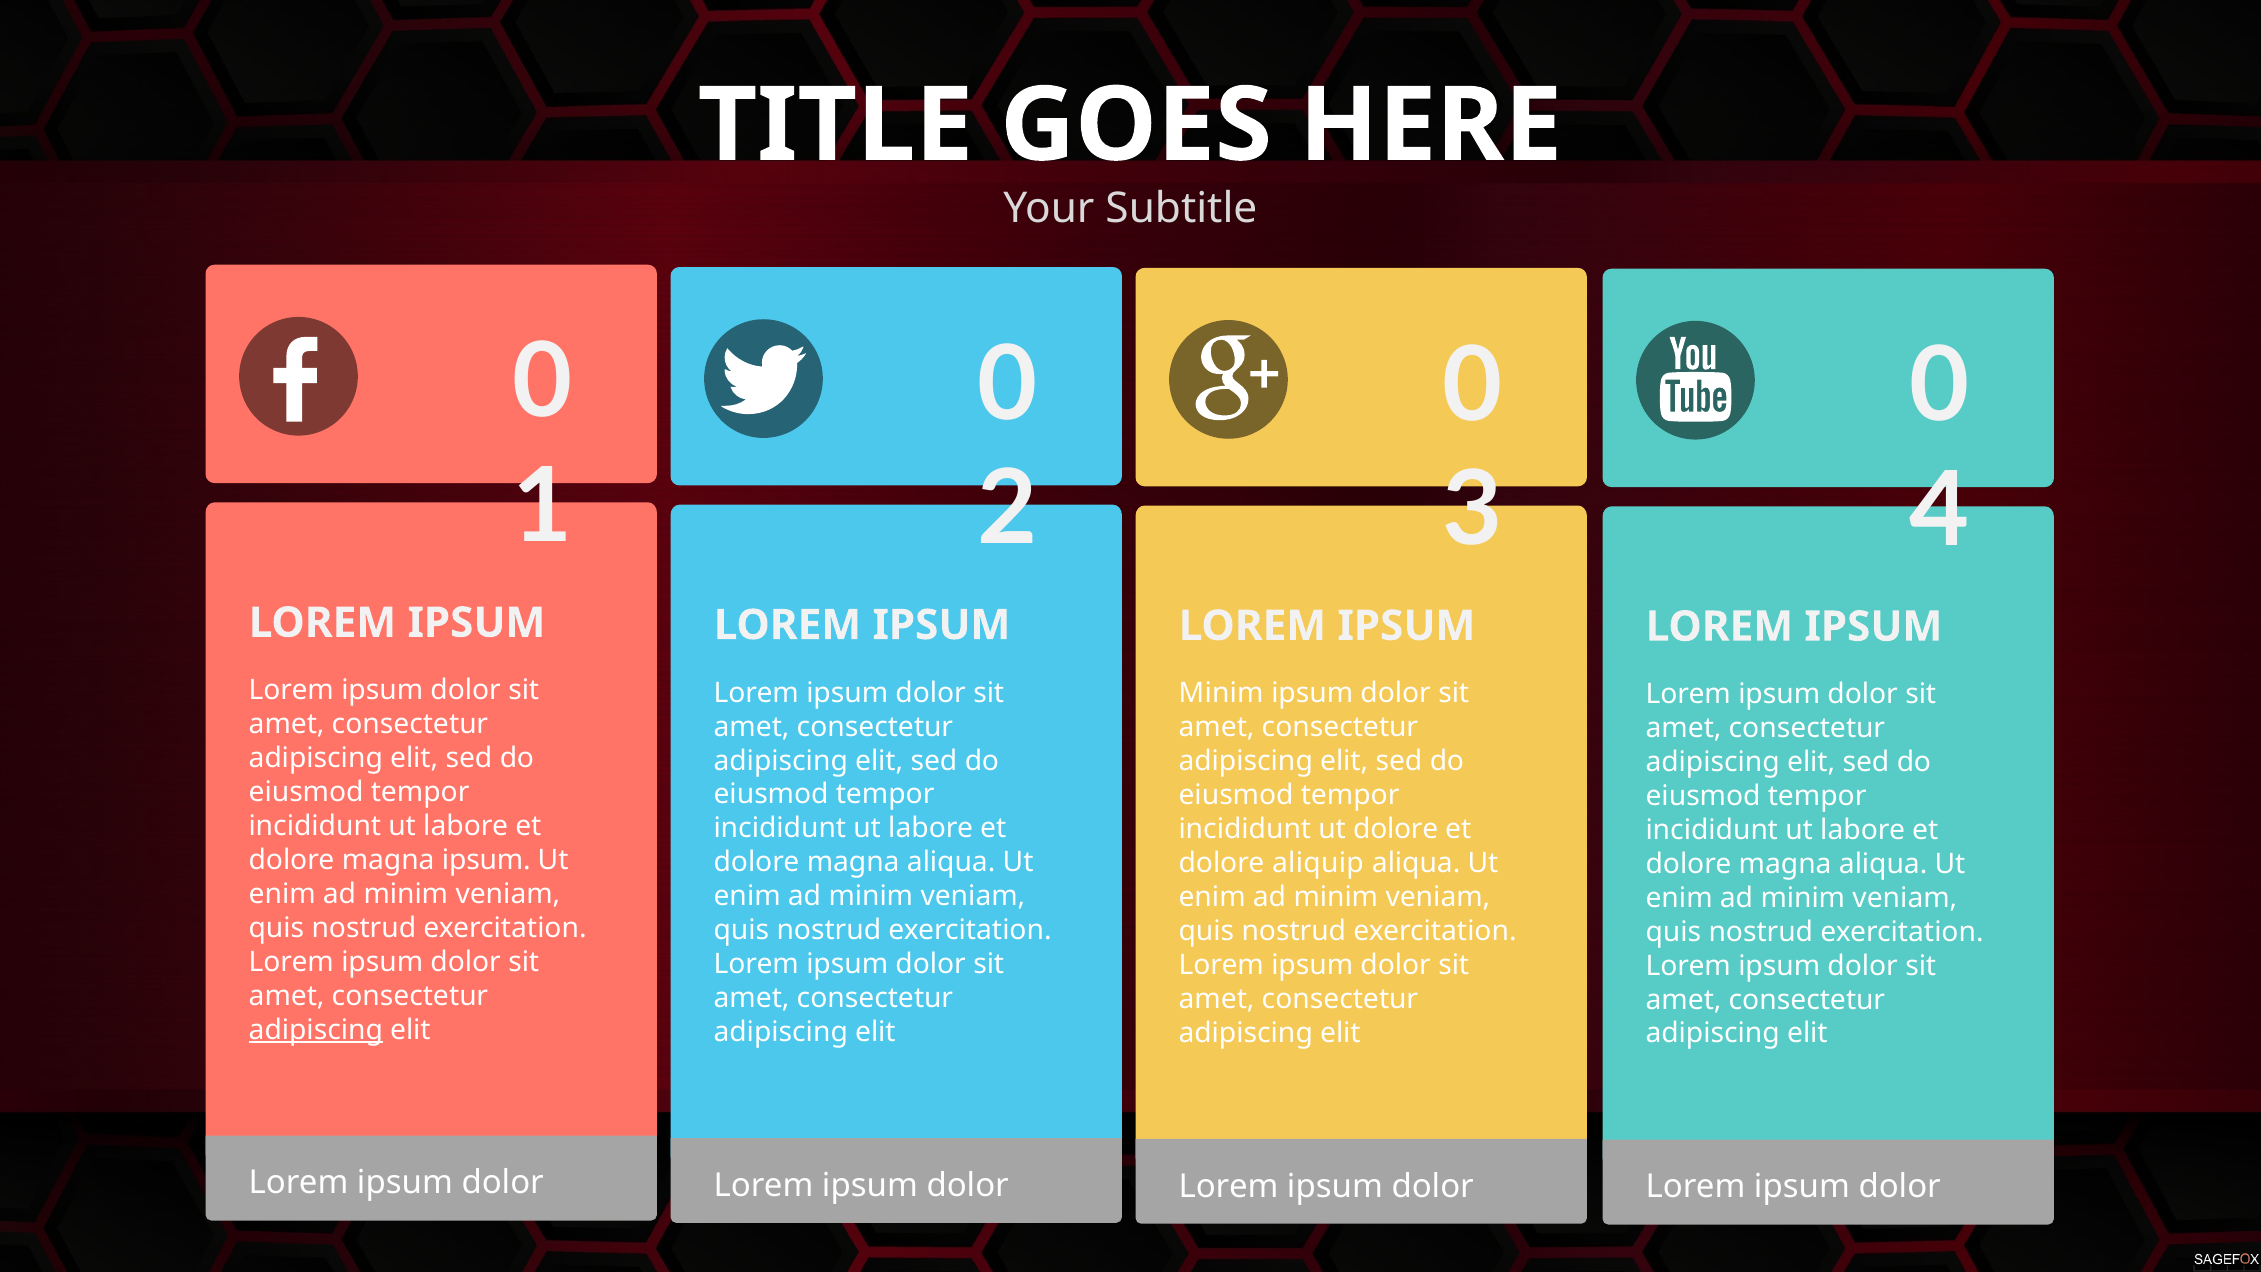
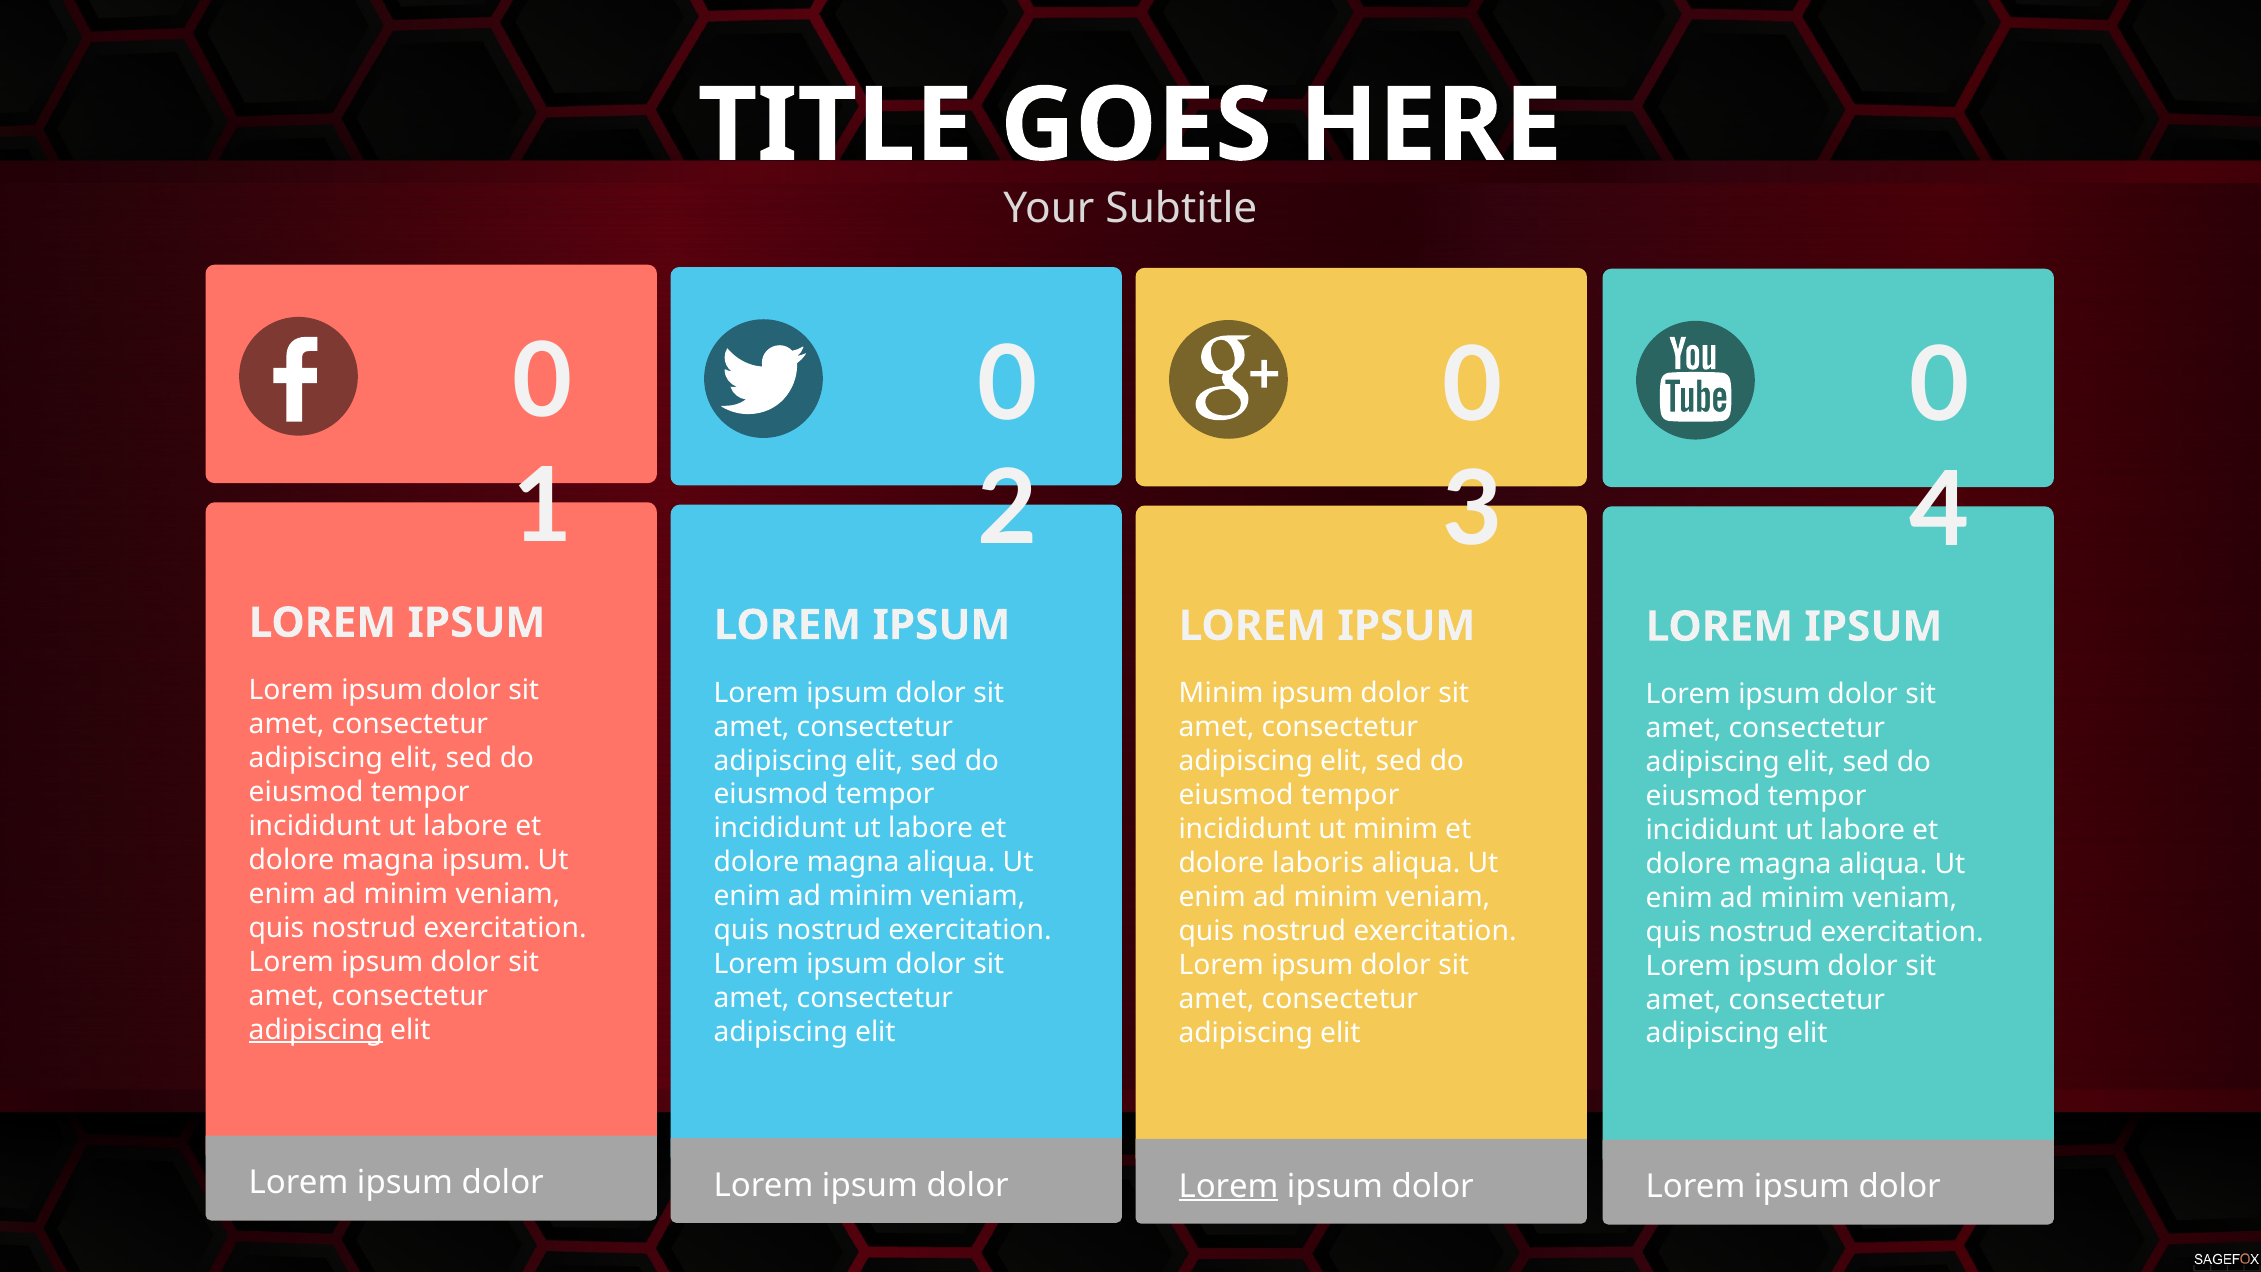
ut dolore: dolore -> minim
aliquip: aliquip -> laboris
Lorem at (1229, 1186) underline: none -> present
